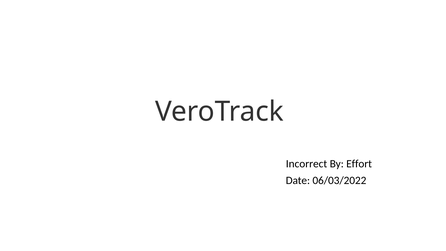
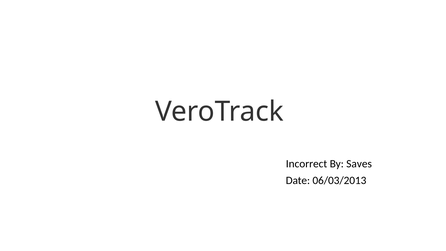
Effort: Effort -> Saves
06/03/2022: 06/03/2022 -> 06/03/2013
